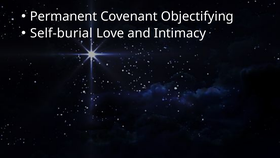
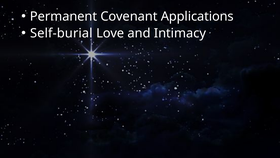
Objectifying: Objectifying -> Applications
